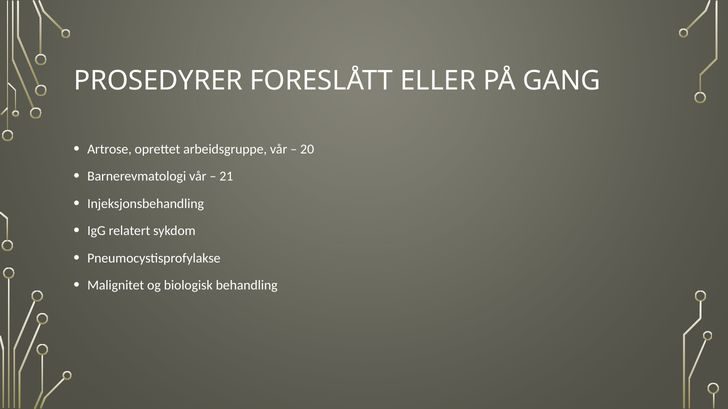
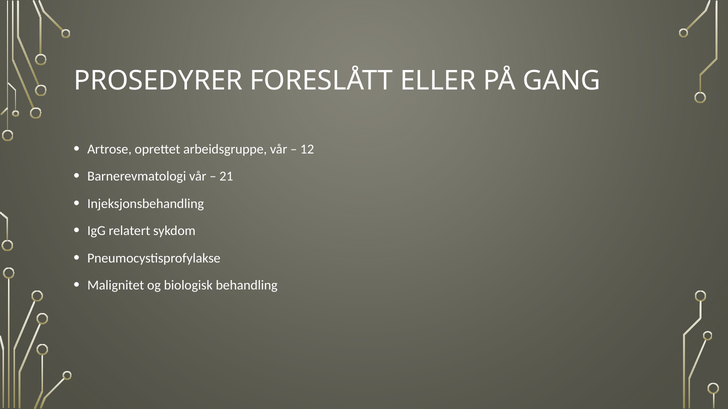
20: 20 -> 12
